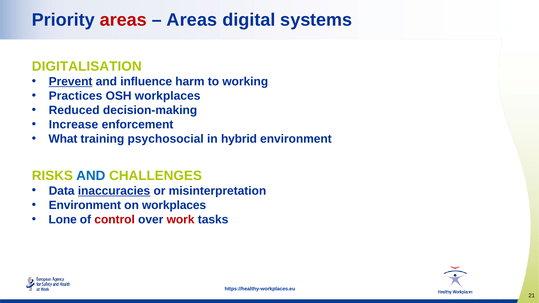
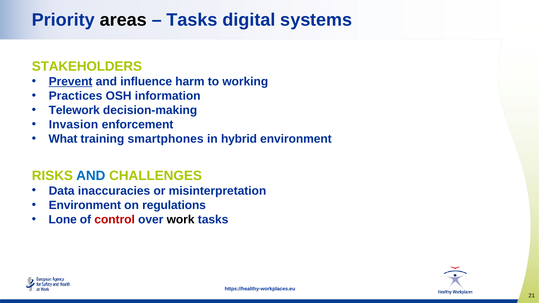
areas at (123, 20) colour: red -> black
Areas at (192, 20): Areas -> Tasks
DIGITALISATION: DIGITALISATION -> STAKEHOLDERS
OSH workplaces: workplaces -> information
Reduced: Reduced -> Telework
Increase: Increase -> Invasion
psychosocial: psychosocial -> smartphones
inaccuracies underline: present -> none
on workplaces: workplaces -> regulations
work colour: red -> black
